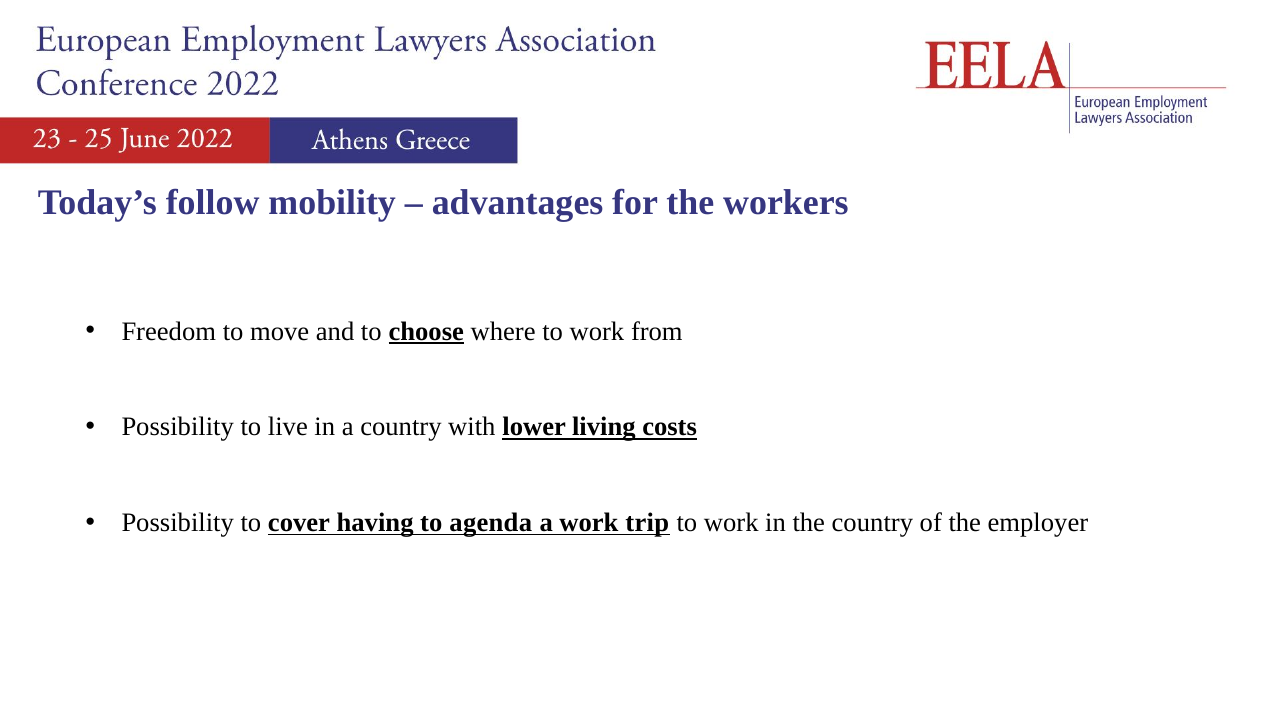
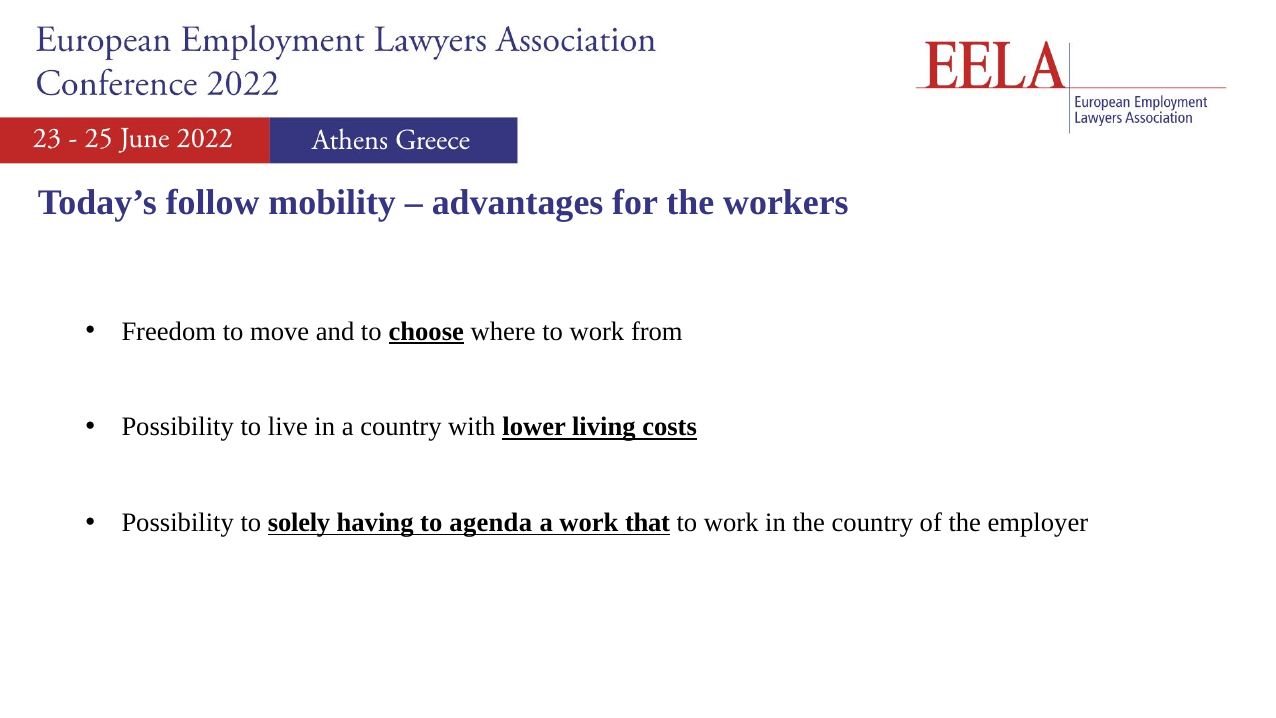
cover: cover -> solely
trip: trip -> that
